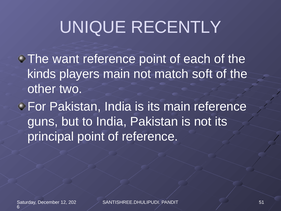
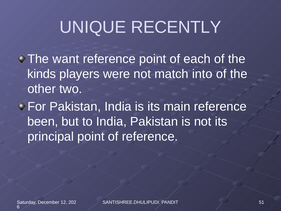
players main: main -> were
soft: soft -> into
guns: guns -> been
